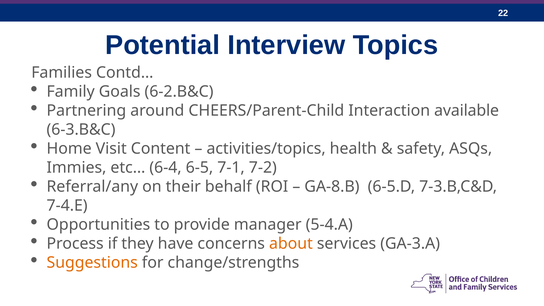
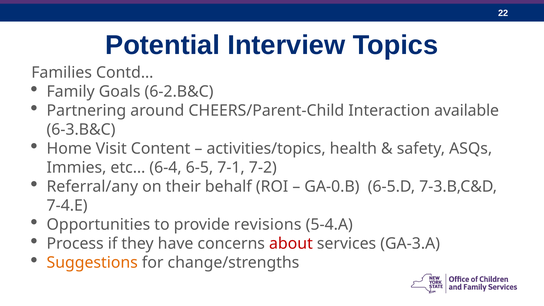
GA-8.B: GA-8.B -> GA-0.B
manager: manager -> revisions
about colour: orange -> red
